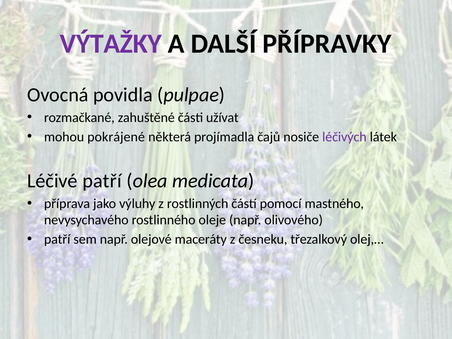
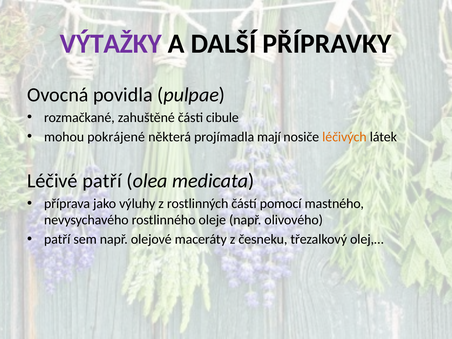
užívat: užívat -> cibule
čajů: čajů -> mají
léčivých colour: purple -> orange
